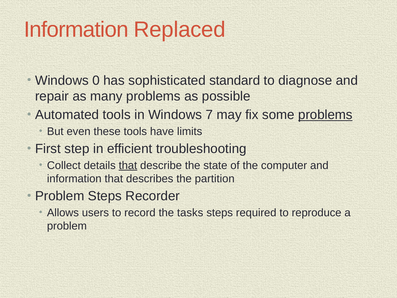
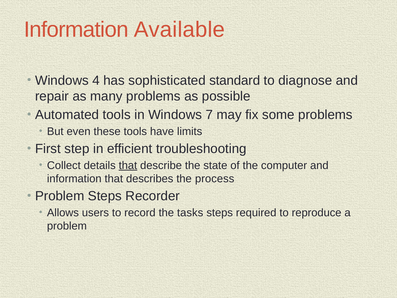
Replaced: Replaced -> Available
0: 0 -> 4
problems at (325, 115) underline: present -> none
partition: partition -> process
